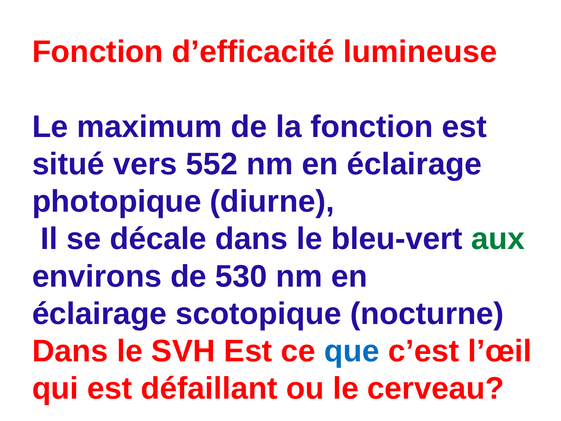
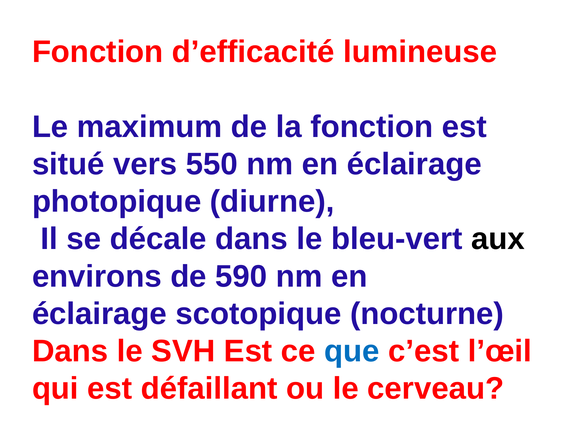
552: 552 -> 550
aux colour: green -> black
530: 530 -> 590
